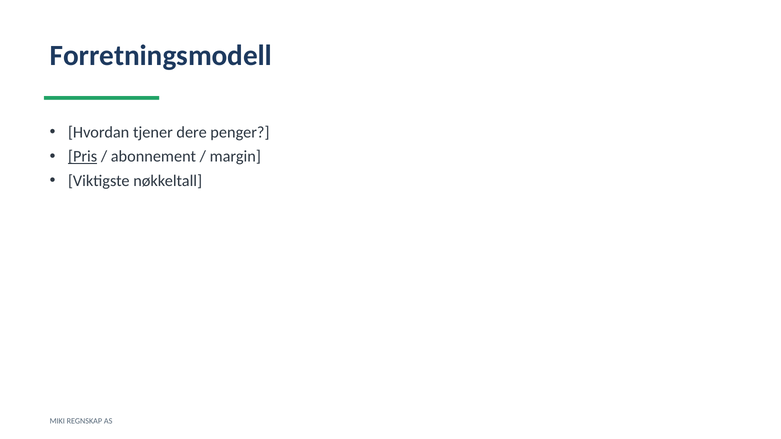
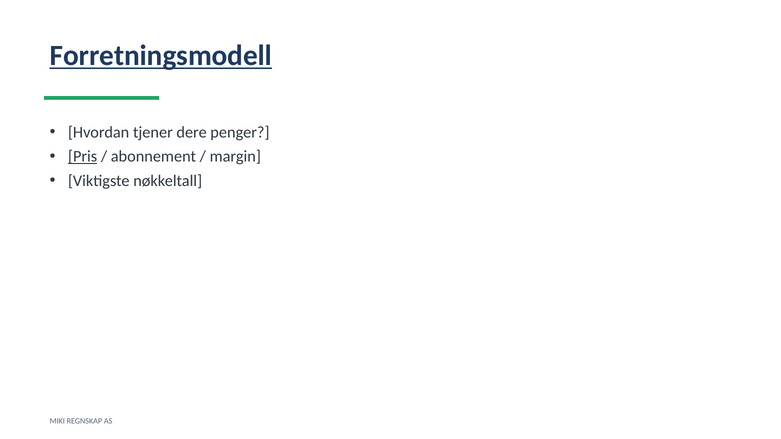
Forretningsmodell underline: none -> present
